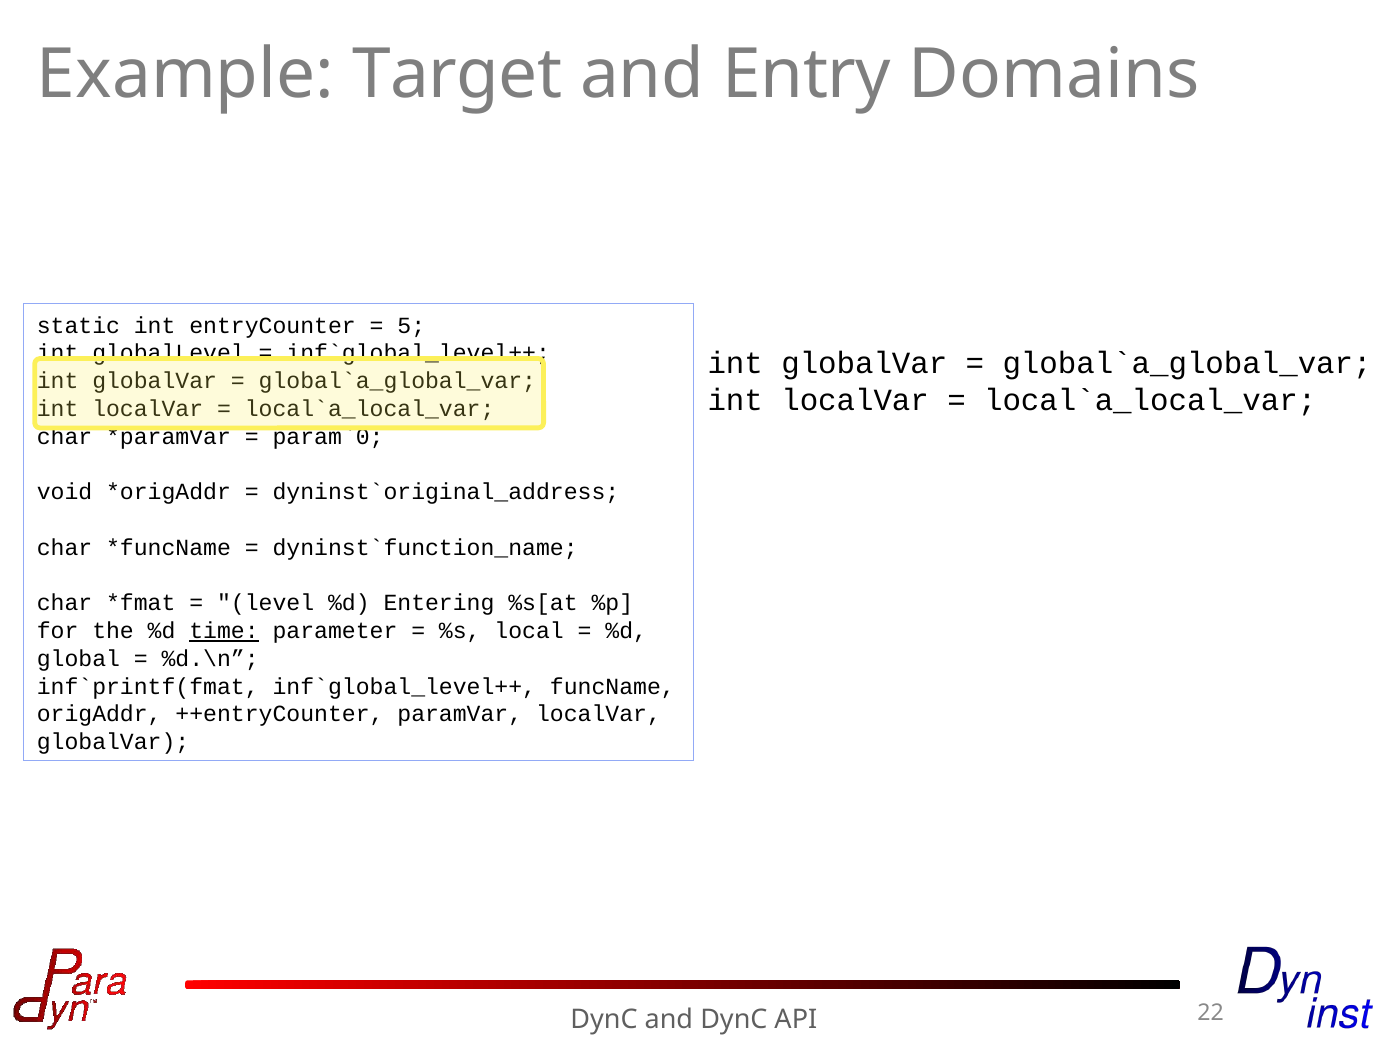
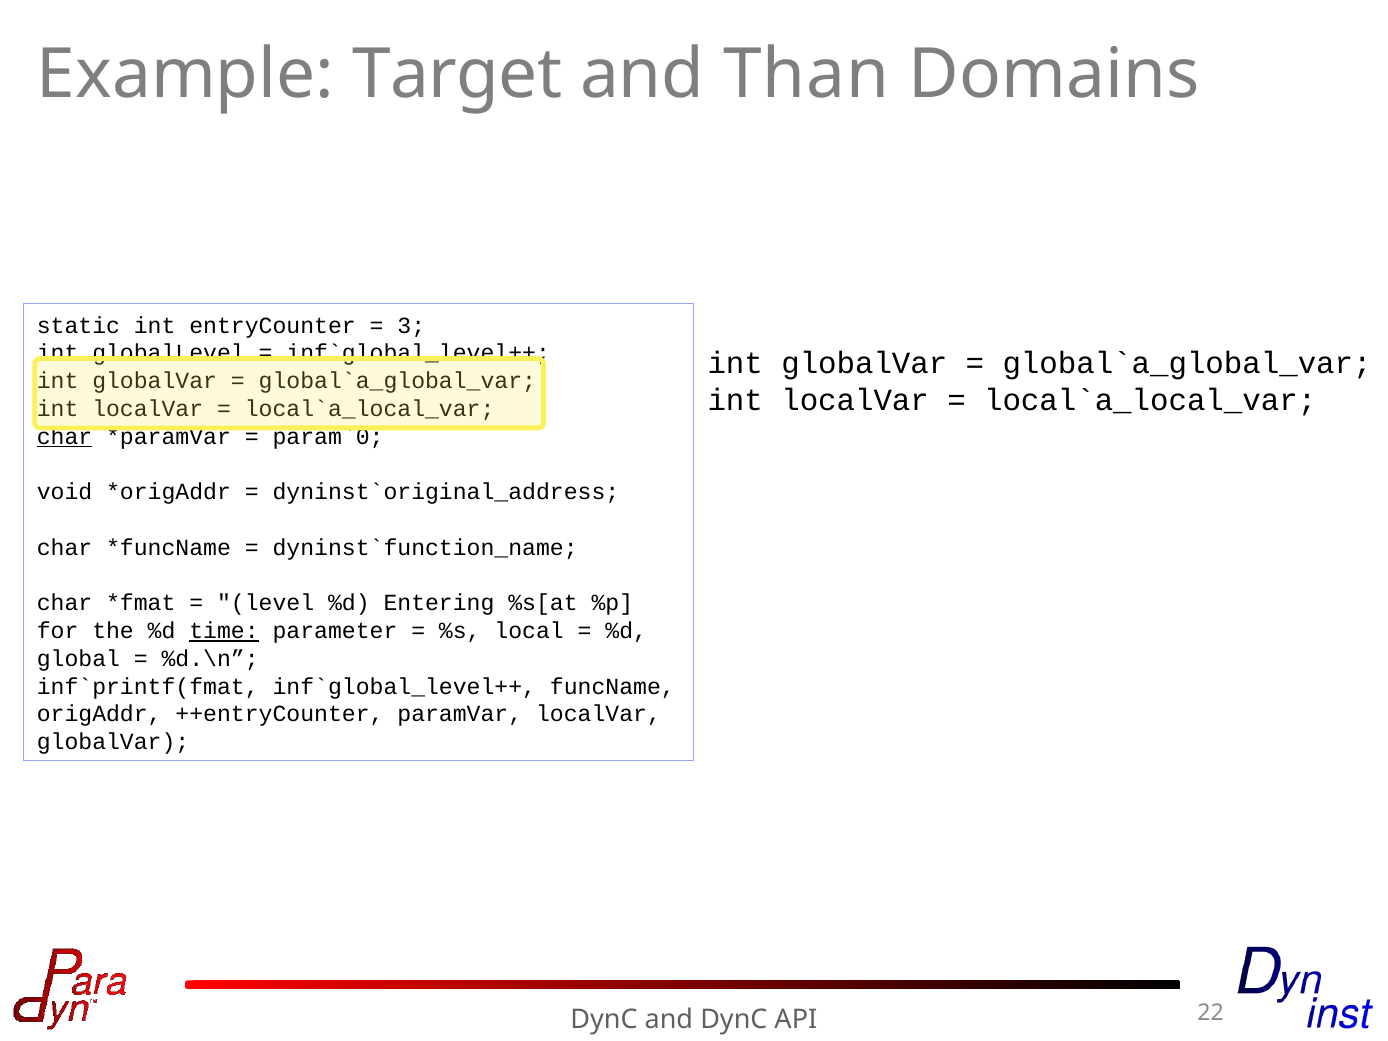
Entry: Entry -> Than
5: 5 -> 3
char at (65, 437) underline: none -> present
